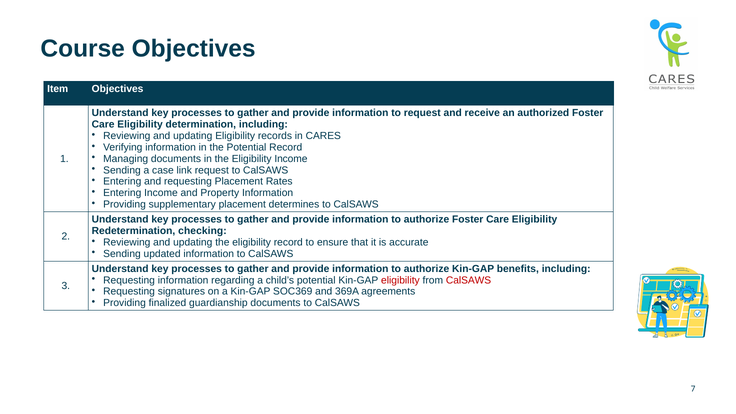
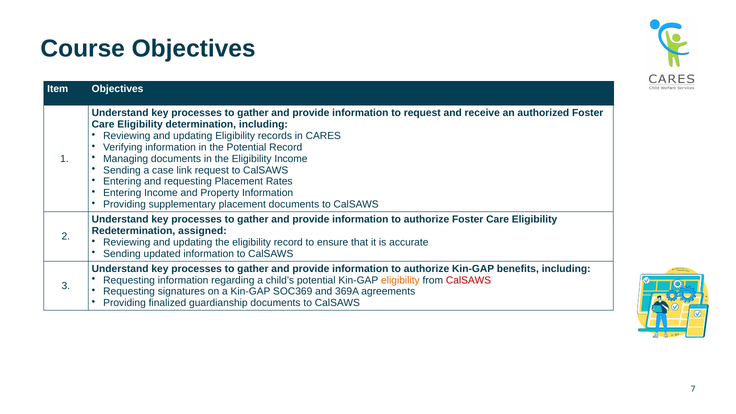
placement determines: determines -> documents
checking: checking -> assigned
eligibility at (400, 280) colour: red -> orange
